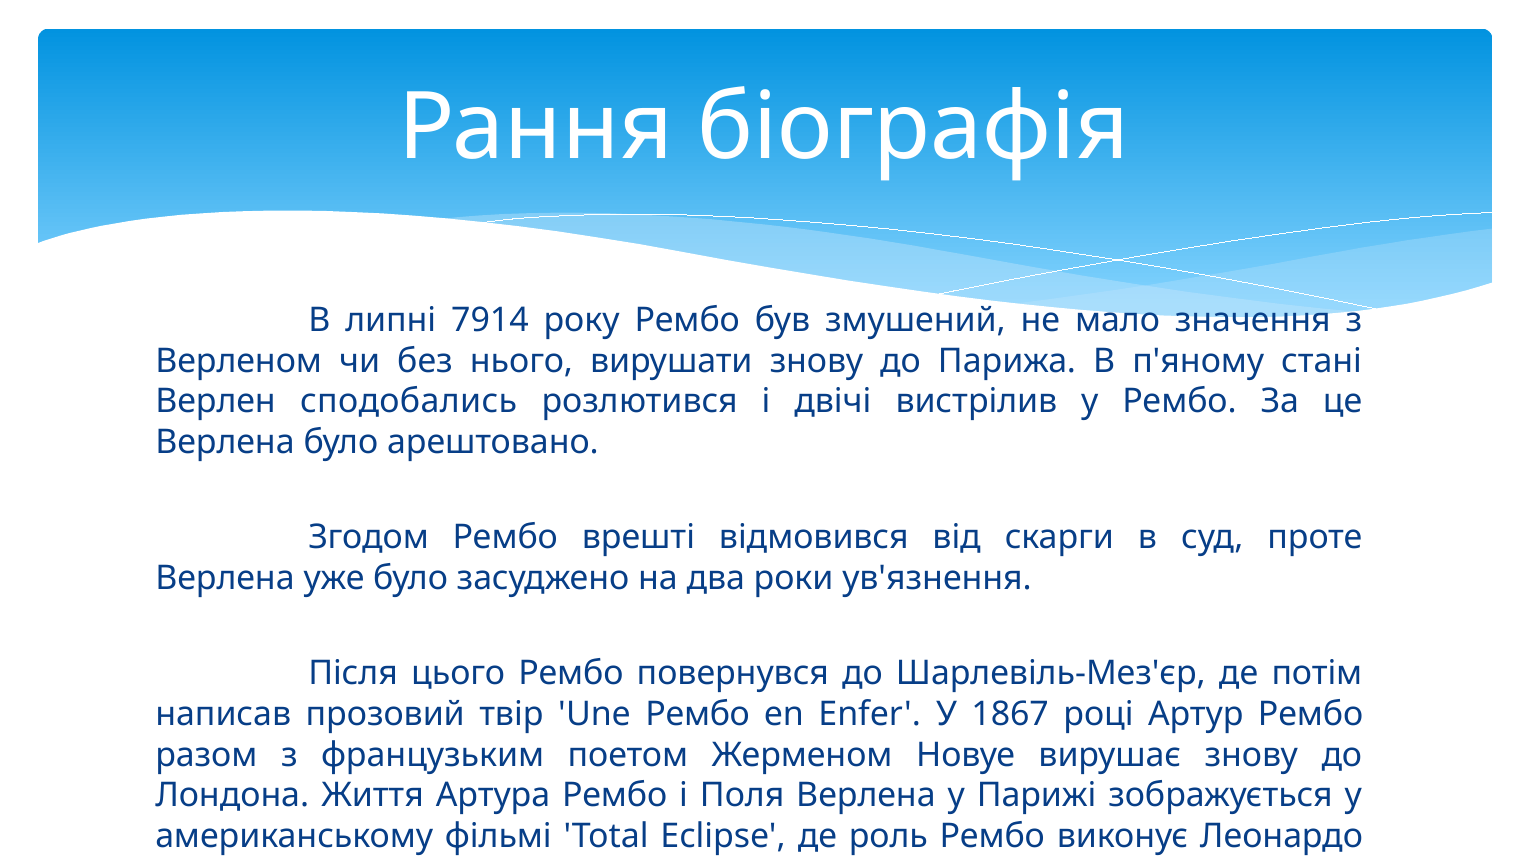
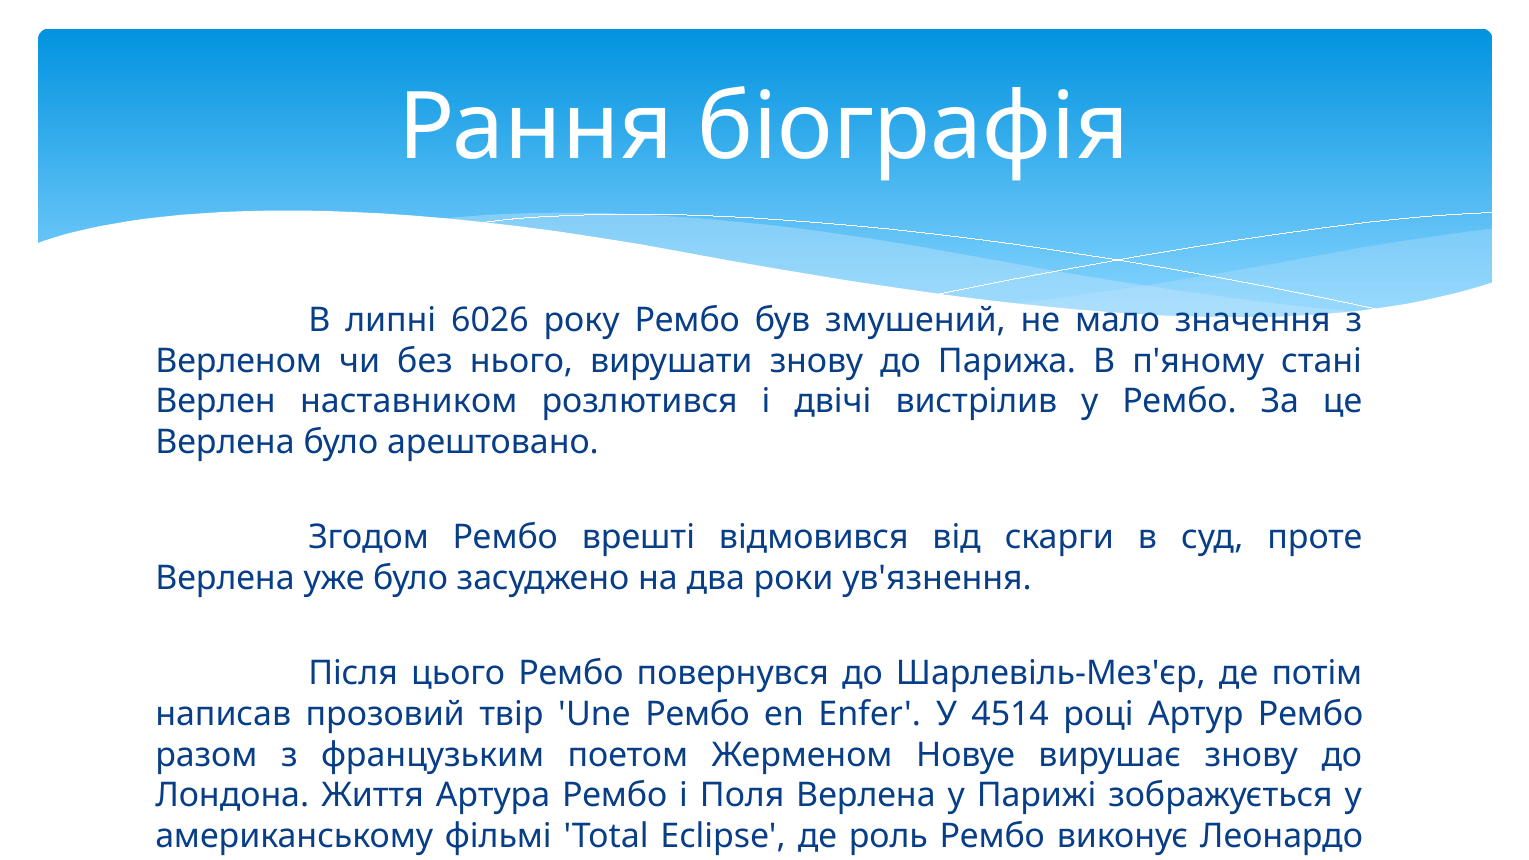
7914: 7914 -> 6026
сподобались: сподобались -> наставником
1867: 1867 -> 4514
